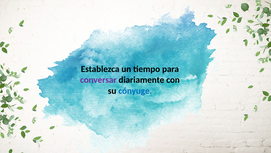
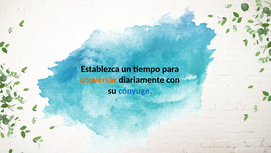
conversar colour: purple -> orange
